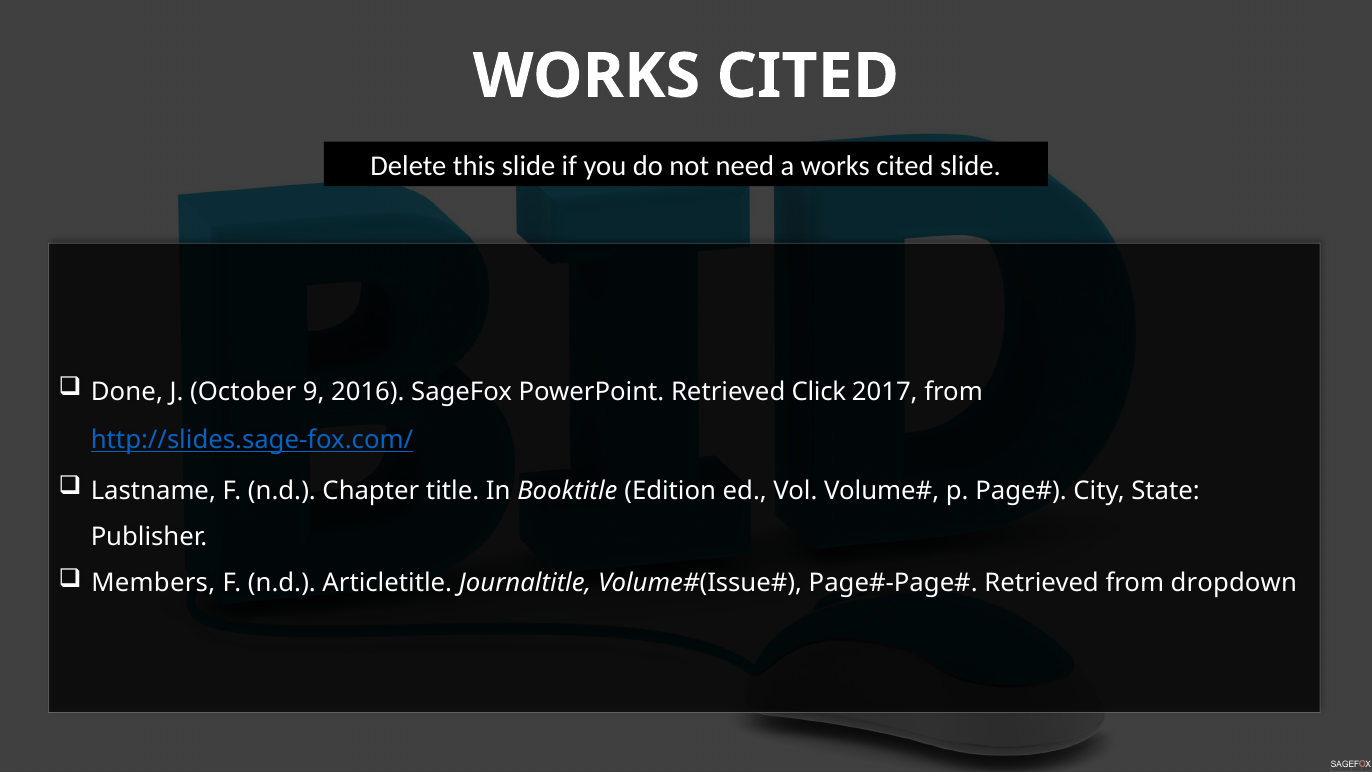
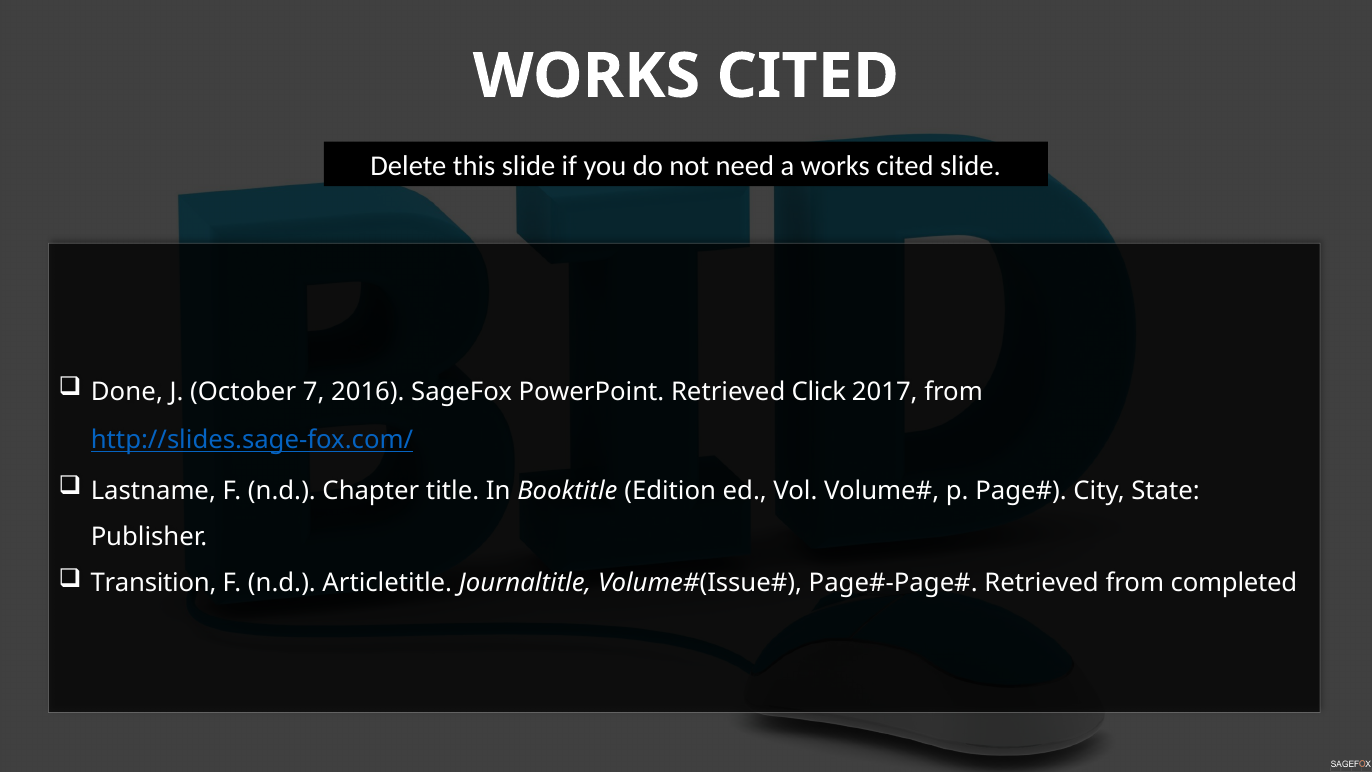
9: 9 -> 7
Members: Members -> Transition
dropdown: dropdown -> completed
